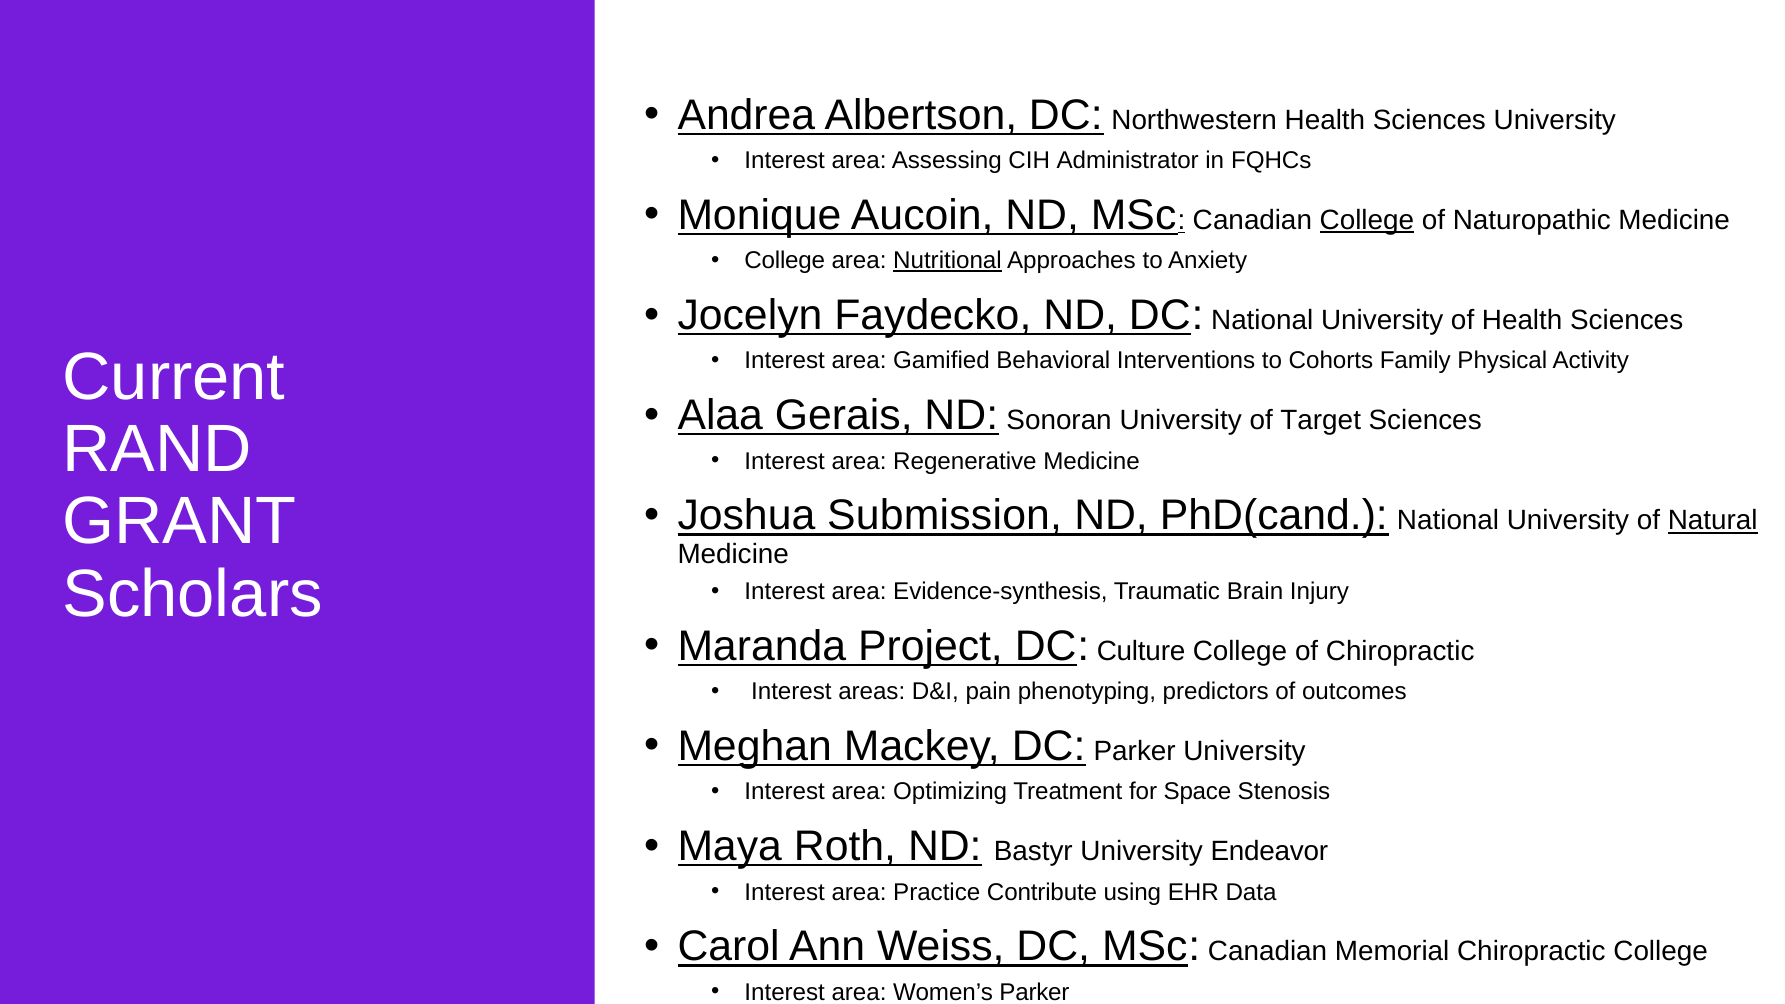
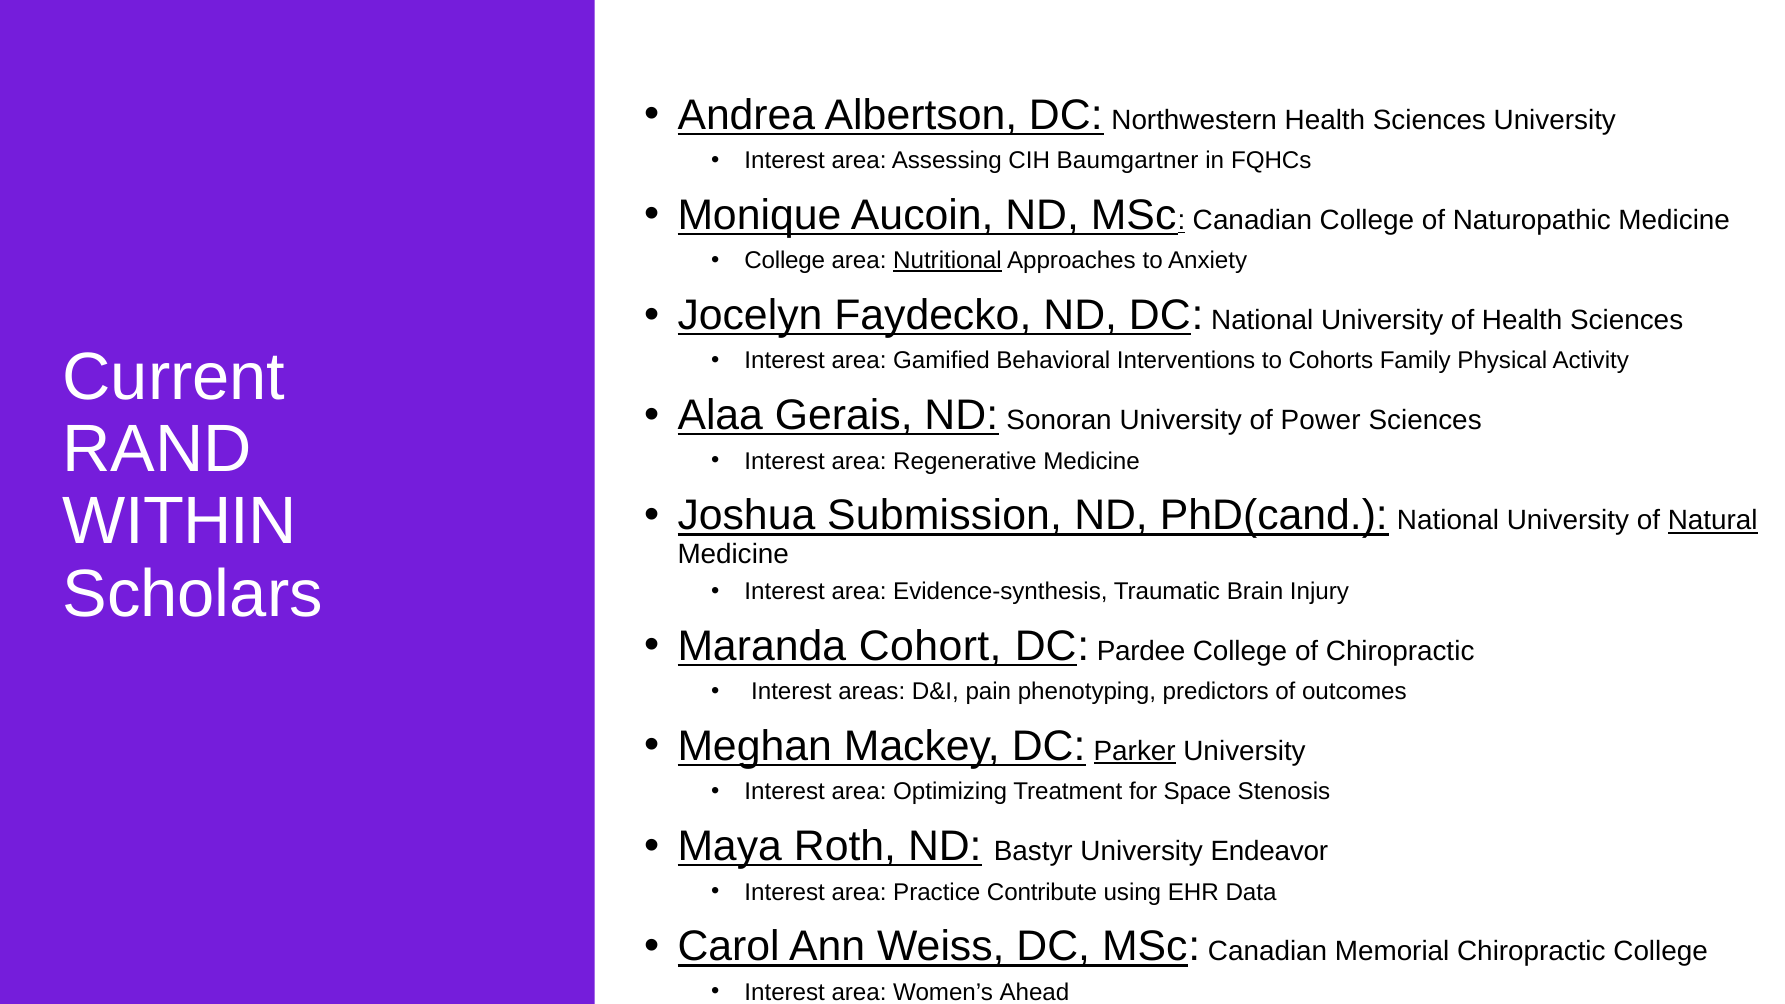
Administrator: Administrator -> Baumgartner
College at (1367, 220) underline: present -> none
Target: Target -> Power
GRANT: GRANT -> WITHIN
Project: Project -> Cohort
Culture: Culture -> Pardee
Parker at (1135, 751) underline: none -> present
Women’s Parker: Parker -> Ahead
